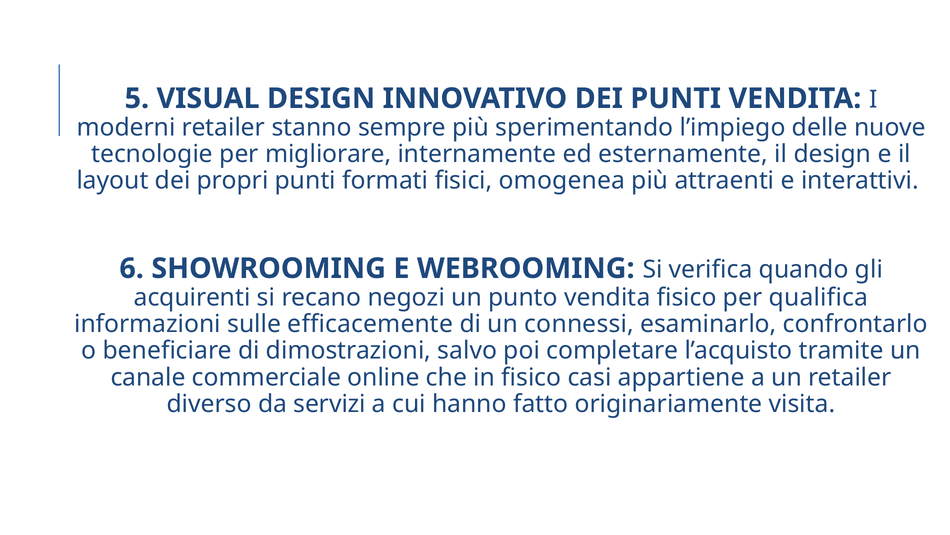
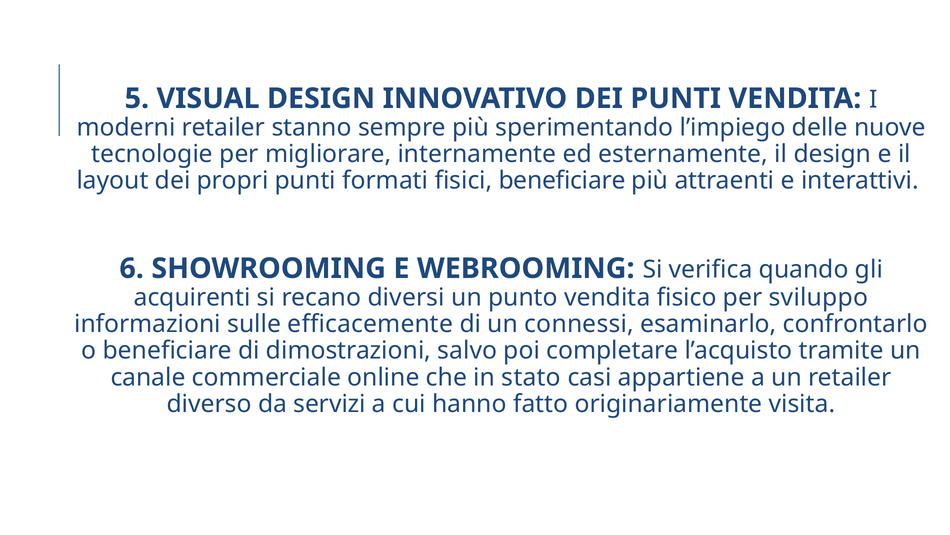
fisici omogenea: omogenea -> beneficiare
negozi: negozi -> diversi
qualifica: qualifica -> sviluppo
in fisico: fisico -> stato
